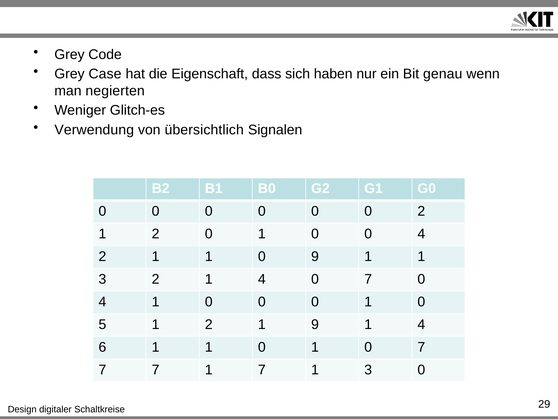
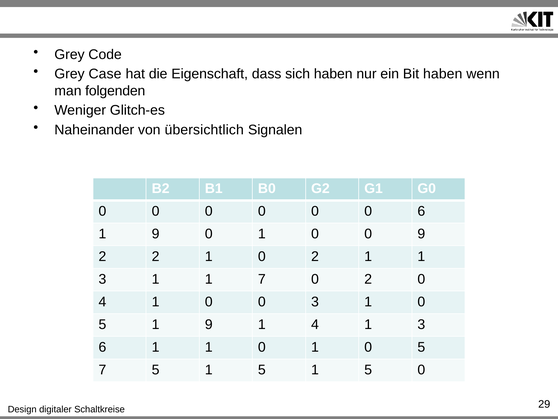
Bit genau: genau -> haben
negierten: negierten -> folgenden
Verwendung: Verwendung -> Naheinander
0 2: 2 -> 6
2 at (156, 234): 2 -> 9
0 0 4: 4 -> 9
1 at (156, 256): 1 -> 2
1 0 9: 9 -> 2
2 at (156, 279): 2 -> 1
4 at (262, 279): 4 -> 7
7 at (368, 279): 7 -> 2
1 0 0 0: 0 -> 3
5 1 2: 2 -> 9
1 9: 9 -> 4
4 at (421, 324): 4 -> 3
0 1 0 7: 7 -> 5
7 at (156, 369): 7 -> 5
7 at (262, 369): 7 -> 5
3 at (368, 369): 3 -> 5
